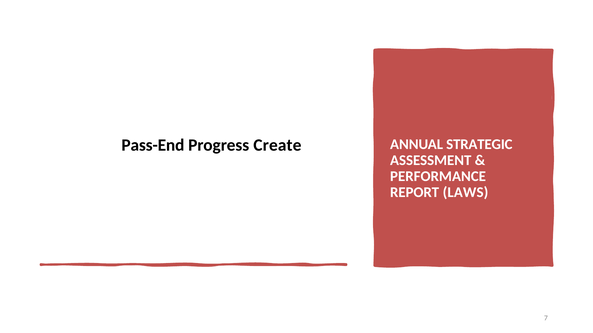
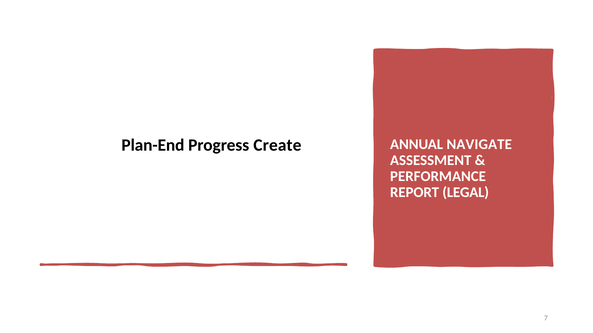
Pass-End: Pass-End -> Plan-End
STRATEGIC: STRATEGIC -> NAVIGATE
LAWS: LAWS -> LEGAL
